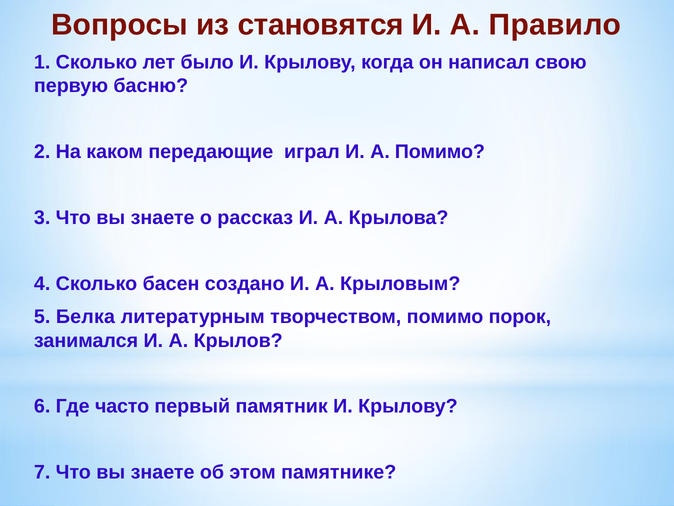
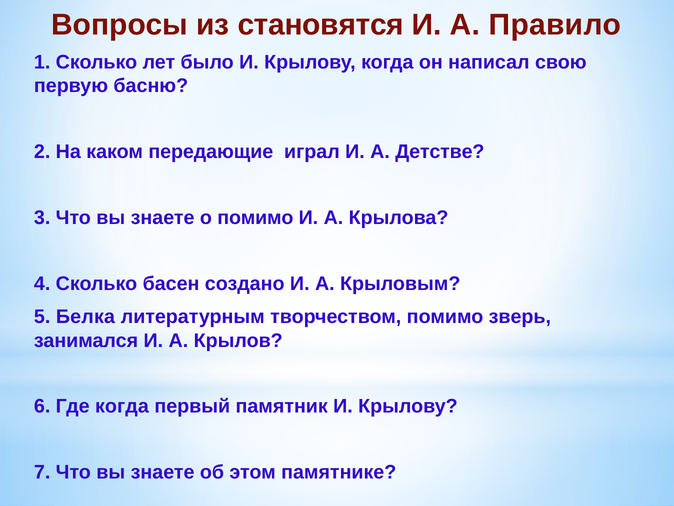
А Помимо: Помимо -> Детстве
о рассказ: рассказ -> помимо
порок: порок -> зверь
Где часто: часто -> когда
